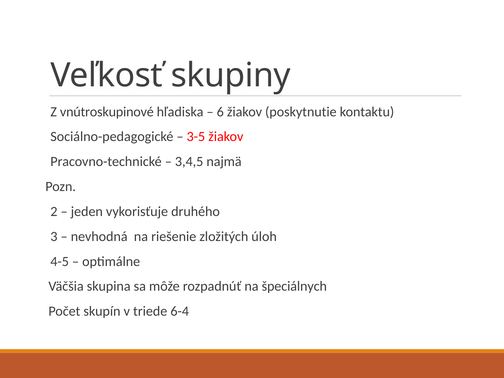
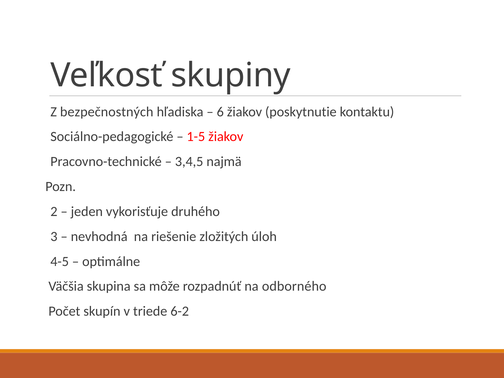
vnútroskupinové: vnútroskupinové -> bezpečnostných
3-5: 3-5 -> 1-5
špeciálnych: špeciálnych -> odborného
6-4: 6-4 -> 6-2
